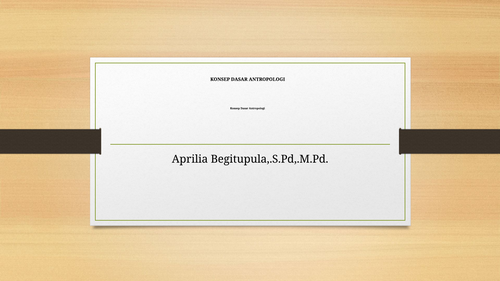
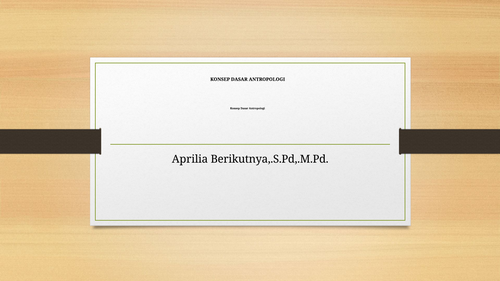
Begitupula,.S.Pd,.M.Pd: Begitupula,.S.Pd,.M.Pd -> Berikutnya,.S.Pd,.M.Pd
